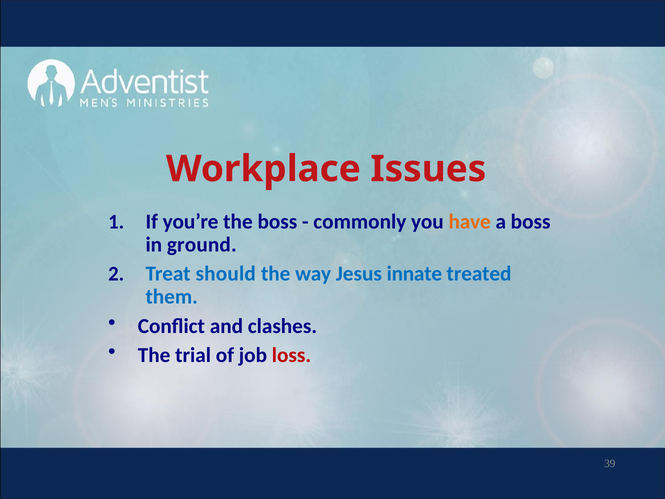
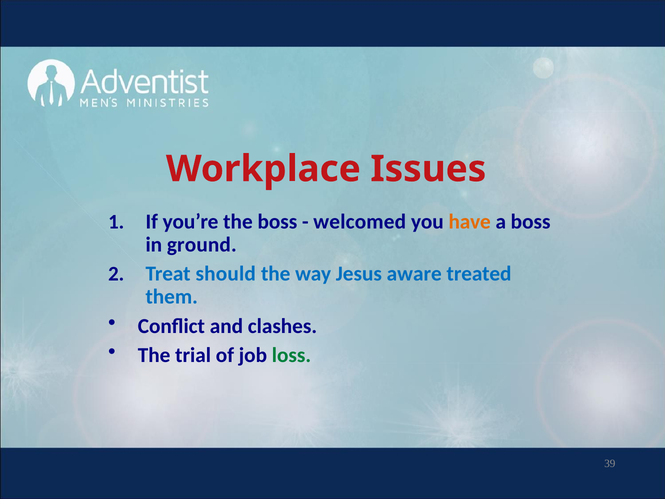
commonly: commonly -> welcomed
innate: innate -> aware
loss colour: red -> green
